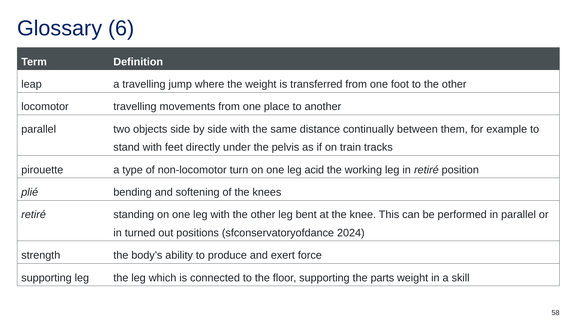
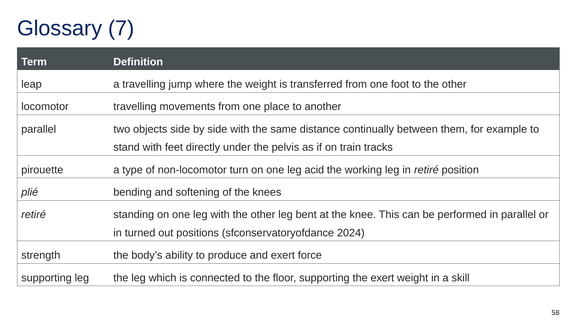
6: 6 -> 7
the parts: parts -> exert
